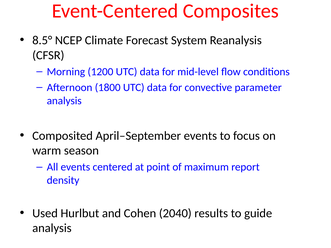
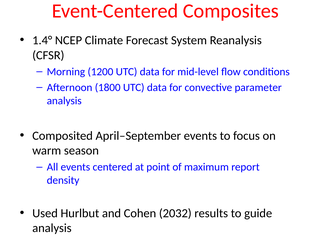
8.5°: 8.5° -> 1.4°
2040: 2040 -> 2032
